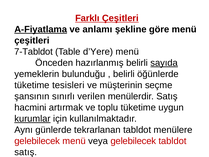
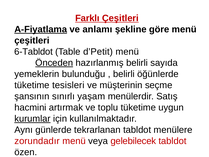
7-Tabldot: 7-Tabldot -> 6-Tabldot
d’Yere: d’Yere -> d’Petit
Önceden underline: none -> present
sayıda at (164, 63) underline: present -> none
verilen: verilen -> yaşam
gelebilecek at (37, 141): gelebilecek -> zorundadır
satış at (26, 152): satış -> özen
